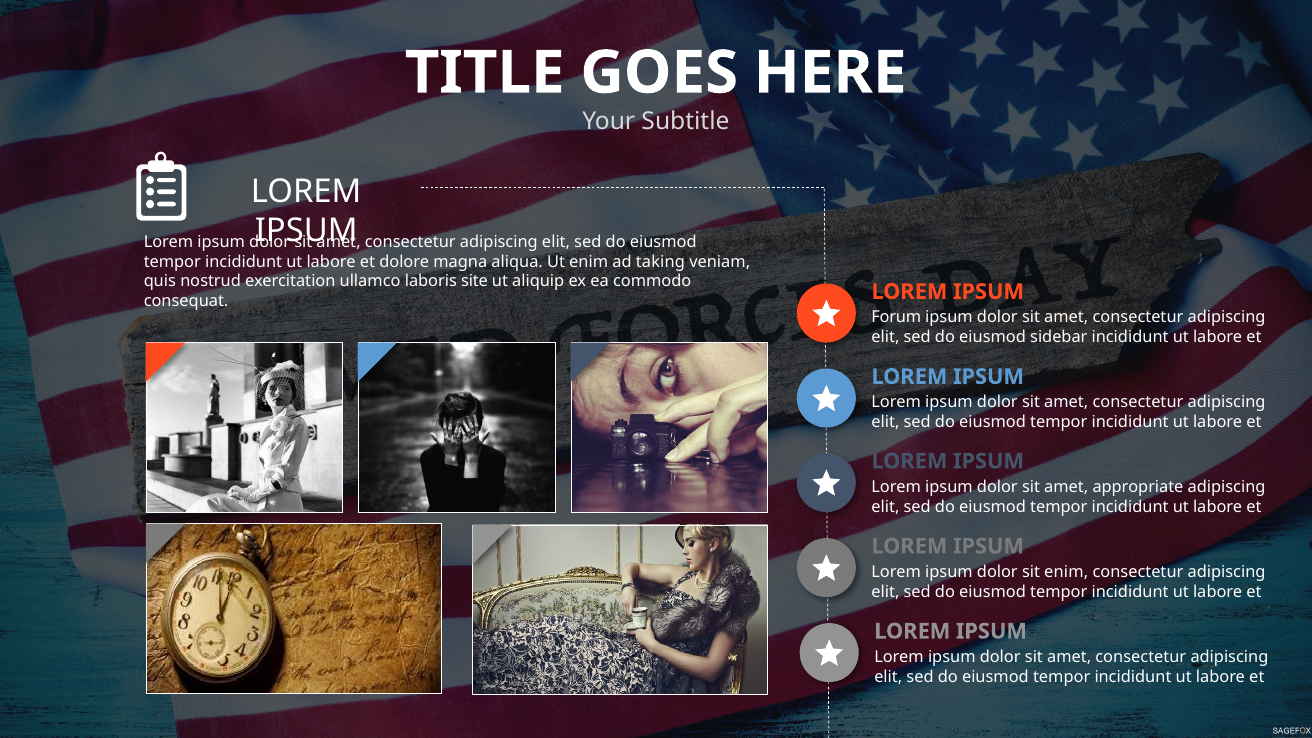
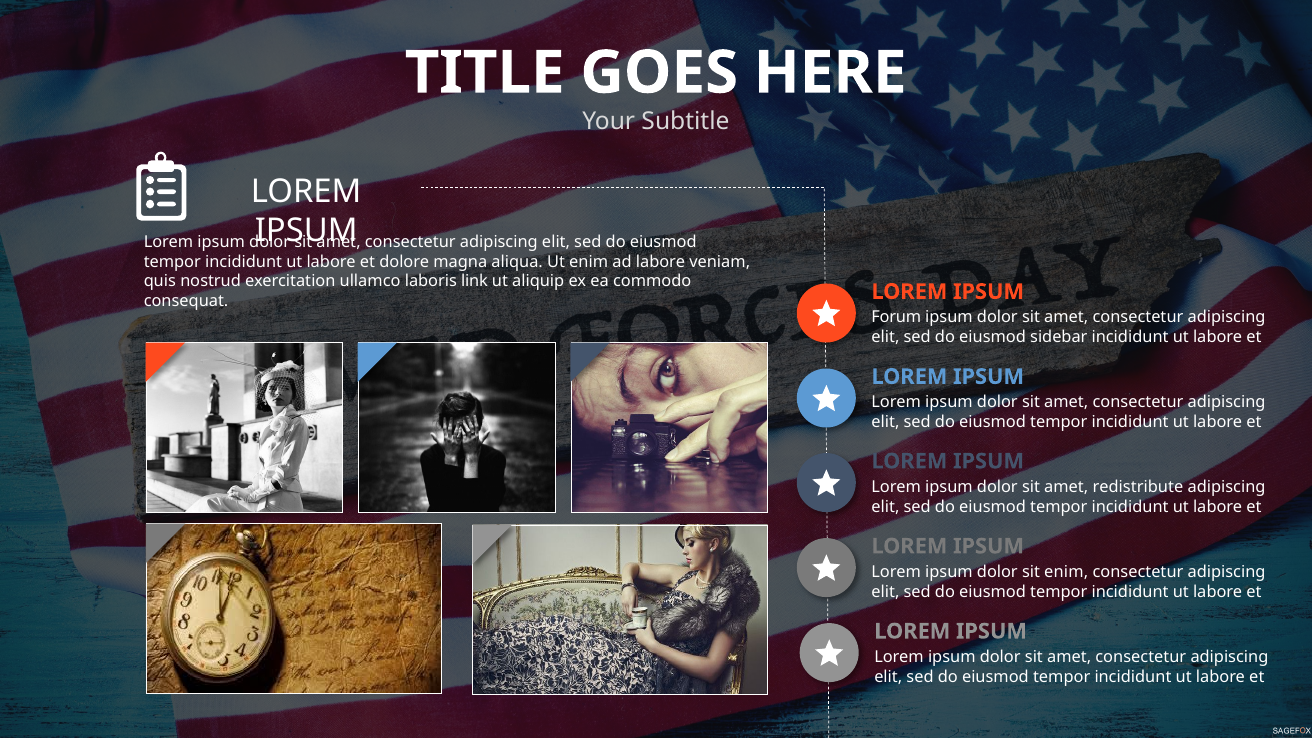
ad taking: taking -> labore
site: site -> link
appropriate: appropriate -> redistribute
